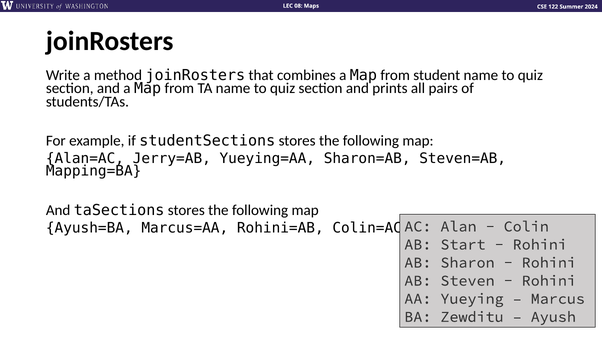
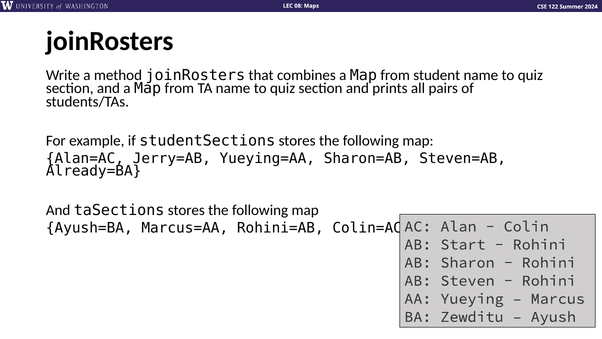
Mapping=BA: Mapping=BA -> Already=BA
